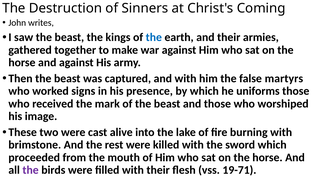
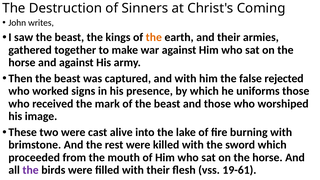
the at (154, 37) colour: blue -> orange
martyrs: martyrs -> rejected
19-71: 19-71 -> 19-61
